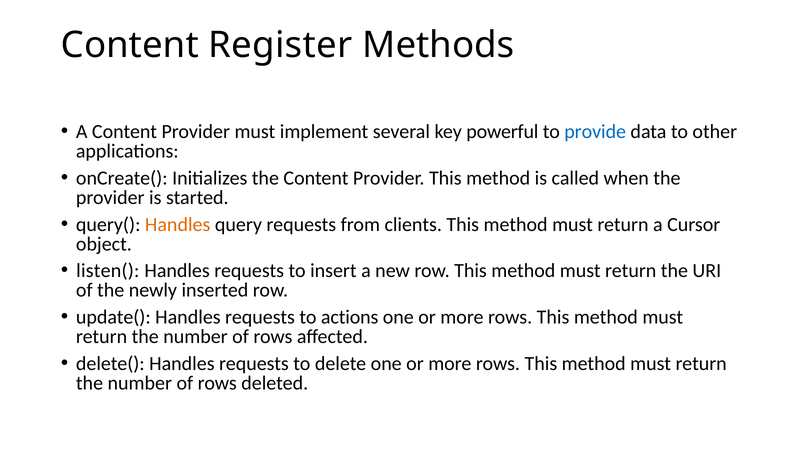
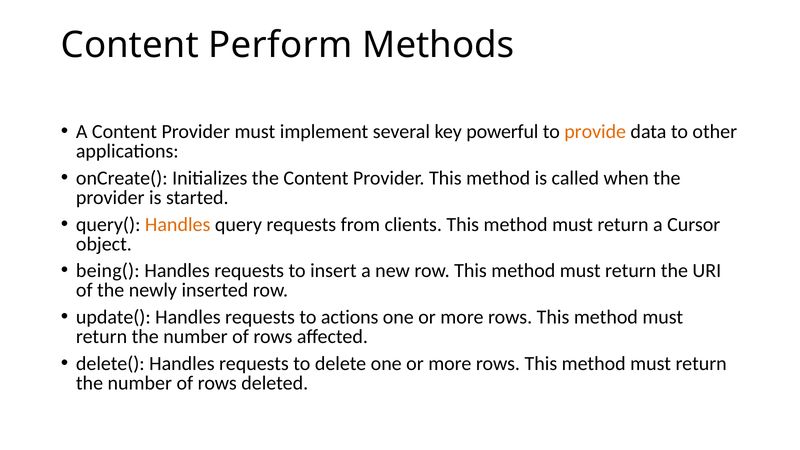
Register: Register -> Perform
provide colour: blue -> orange
listen(: listen( -> being(
